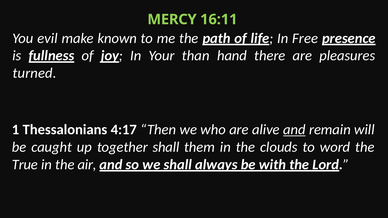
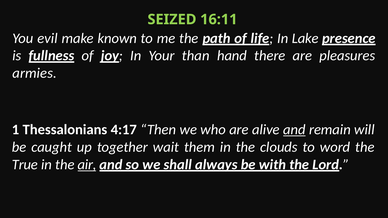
MERCY: MERCY -> SEIZED
Free: Free -> Lake
turned: turned -> armies
together shall: shall -> wait
air underline: none -> present
